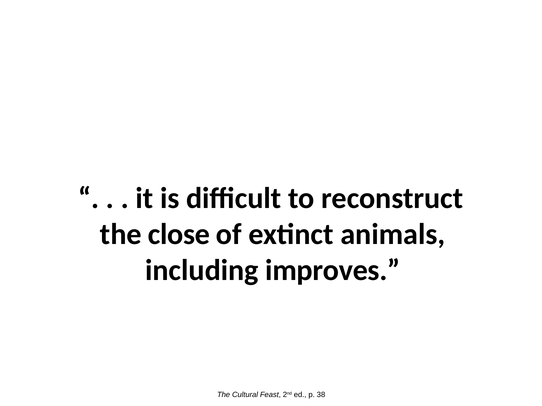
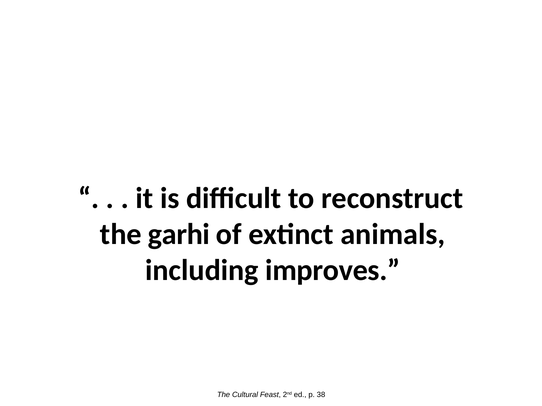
close: close -> garhi
